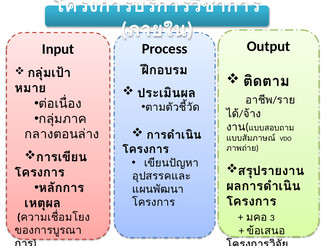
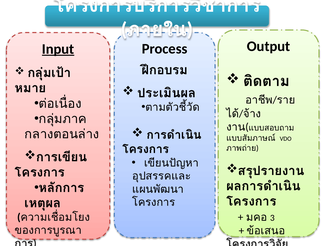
Input underline: none -> present
